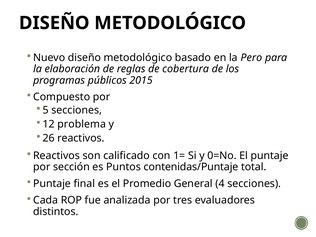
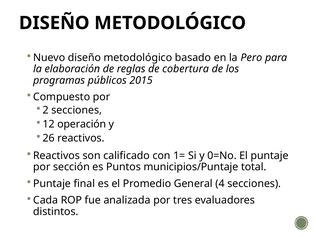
5: 5 -> 2
problema: problema -> operación
contenidas/Puntaje: contenidas/Puntaje -> municipios/Puntaje
